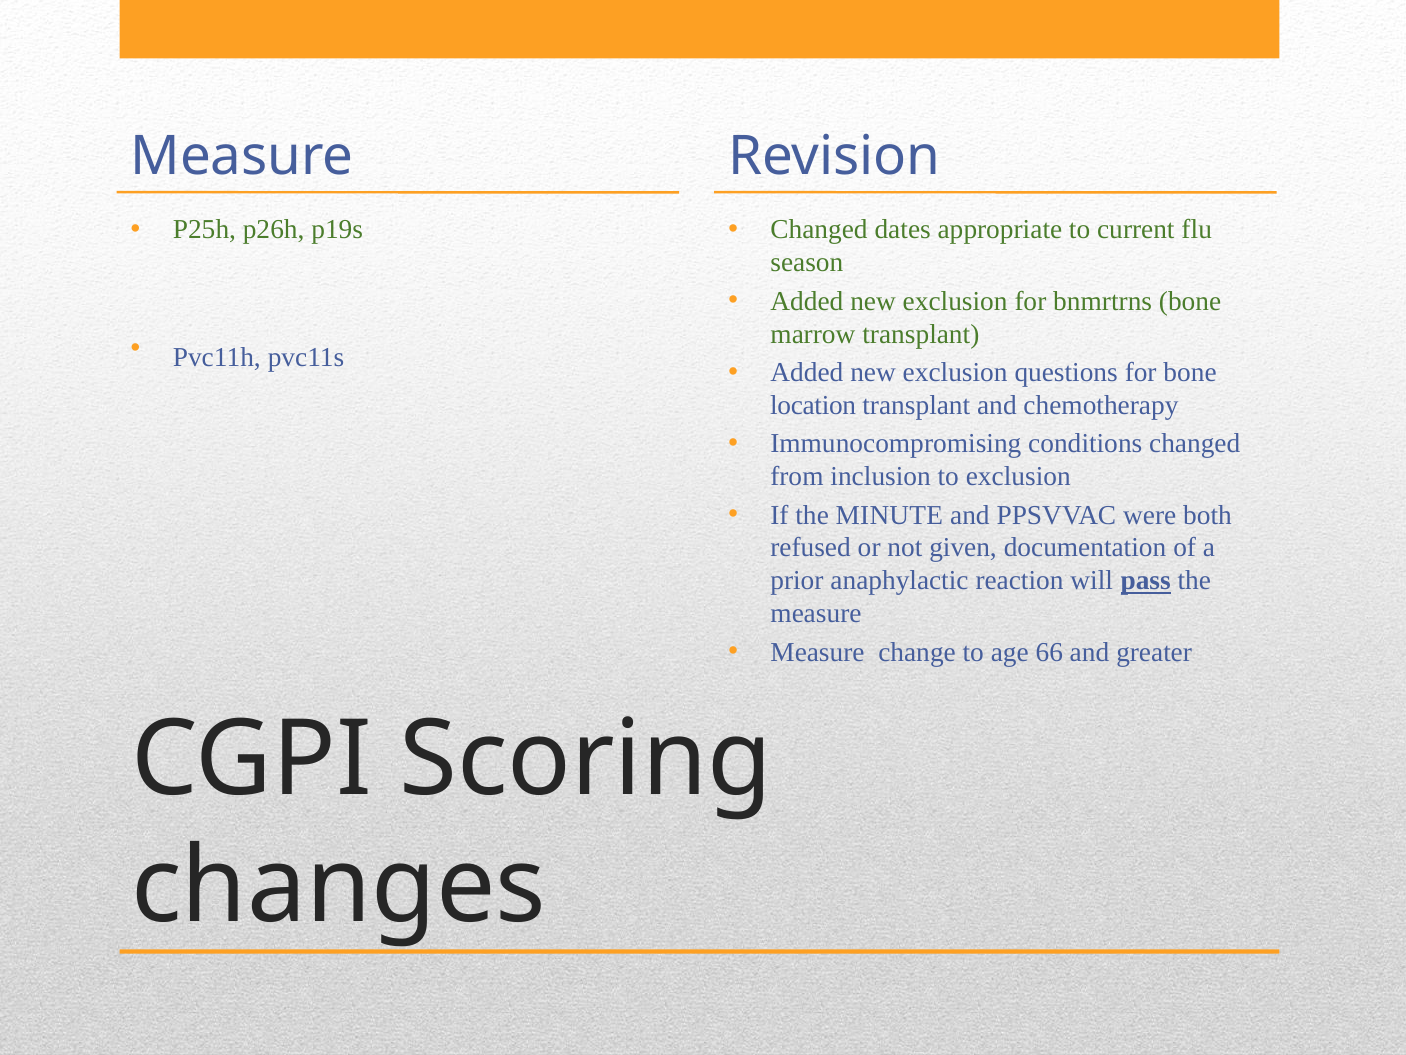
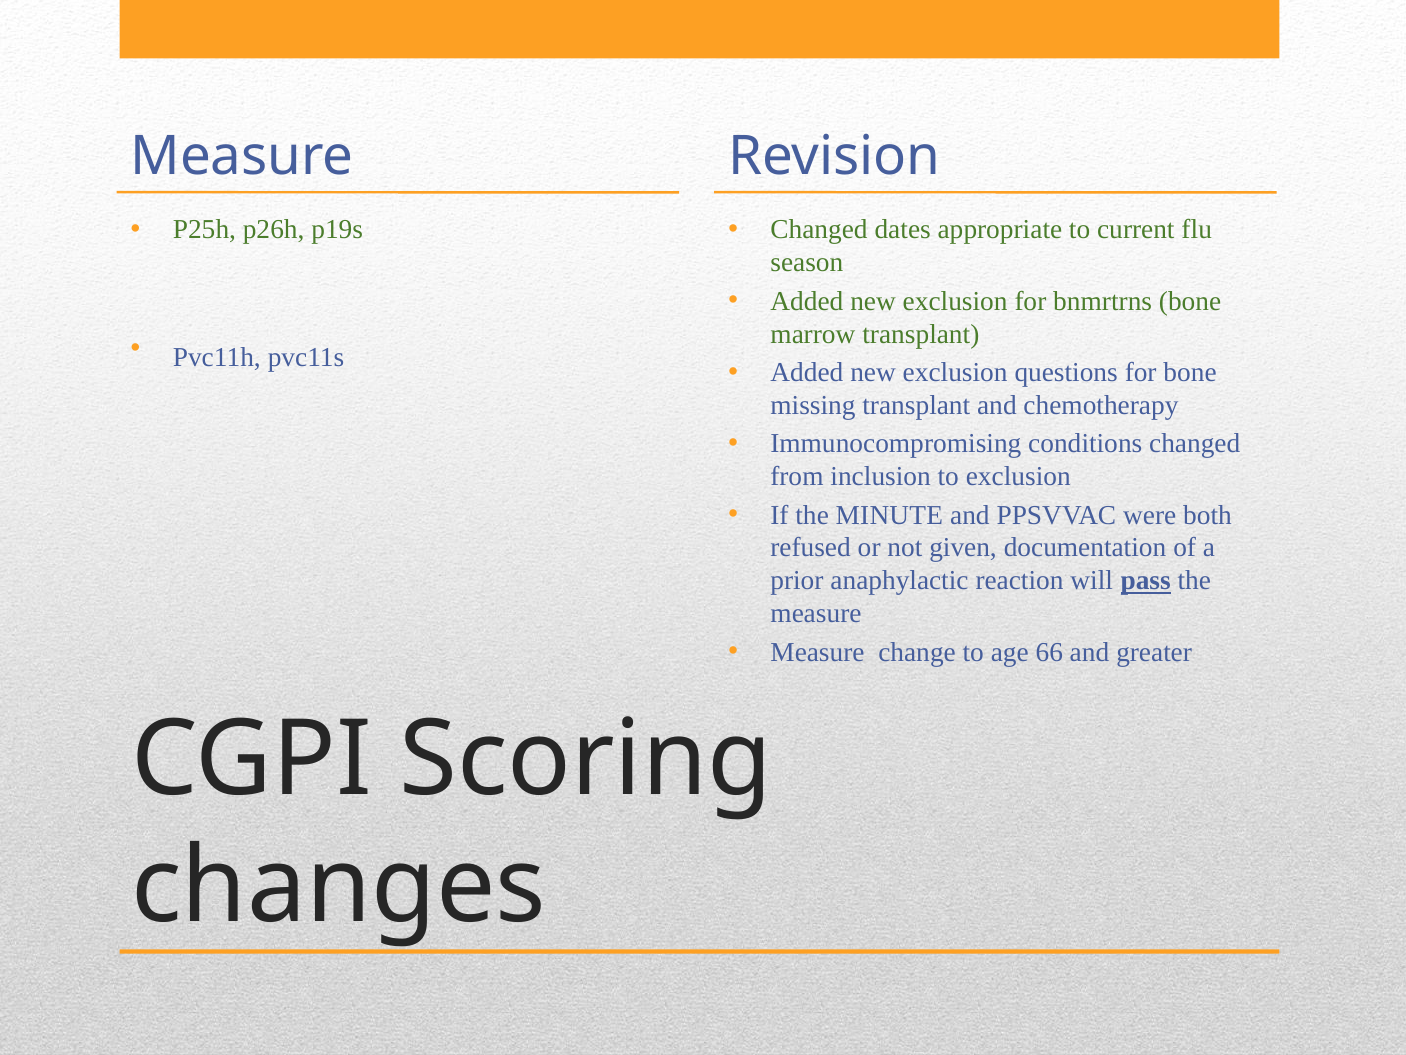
location: location -> missing
